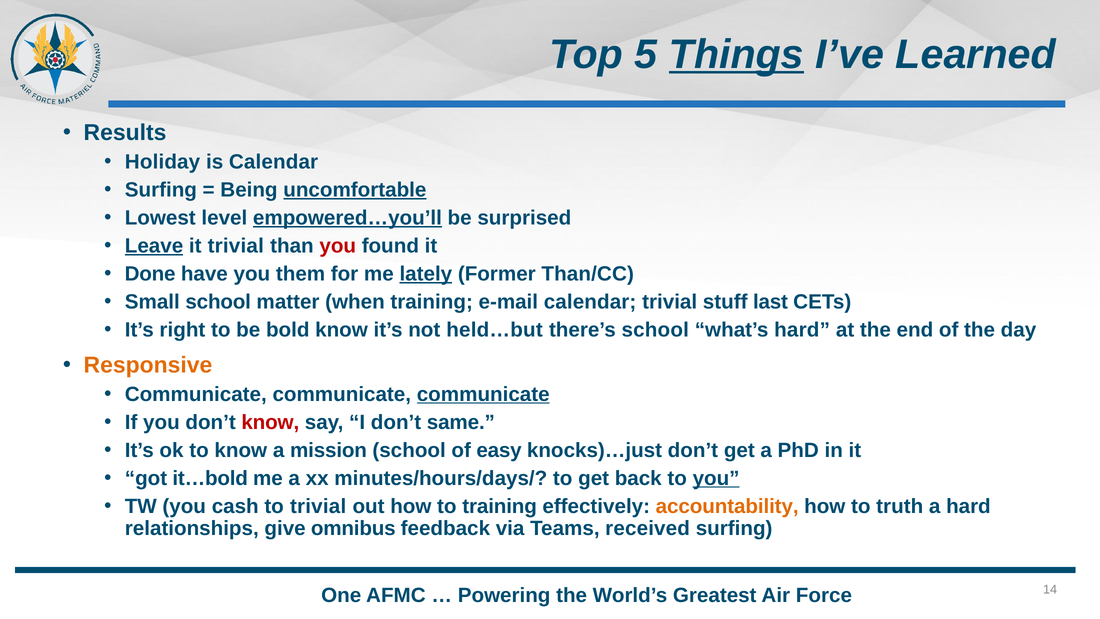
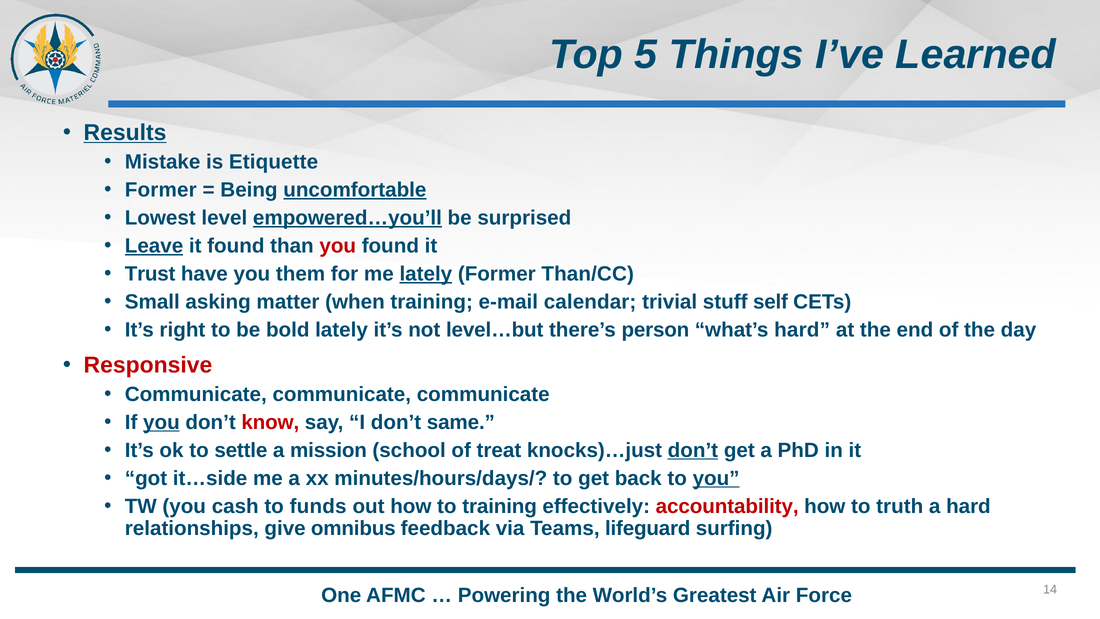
Things underline: present -> none
Results underline: none -> present
Holiday: Holiday -> Mistake
is Calendar: Calendar -> Etiquette
Surfing at (161, 190): Surfing -> Former
it trivial: trivial -> found
Done: Done -> Trust
Small school: school -> asking
last: last -> self
bold know: know -> lately
held…but: held…but -> level…but
there’s school: school -> person
Responsive colour: orange -> red
communicate at (483, 394) underline: present -> none
you at (161, 422) underline: none -> present
to know: know -> settle
easy: easy -> treat
don’t at (693, 450) underline: none -> present
it…bold: it…bold -> it…side
to trivial: trivial -> funds
accountability colour: orange -> red
received: received -> lifeguard
